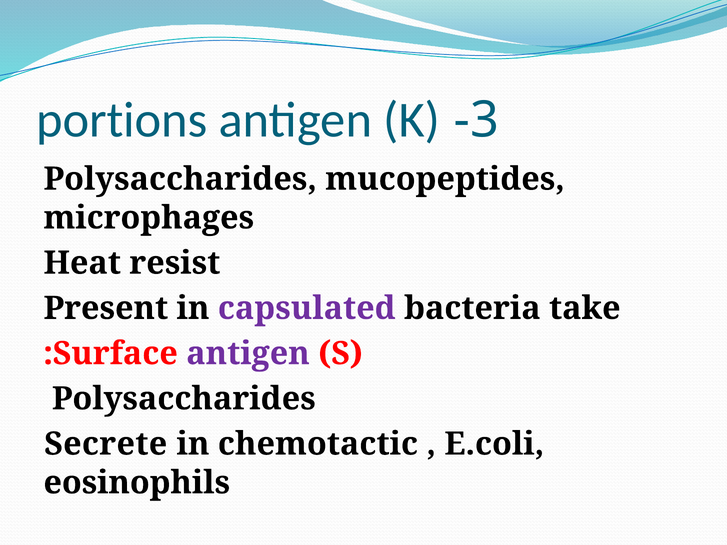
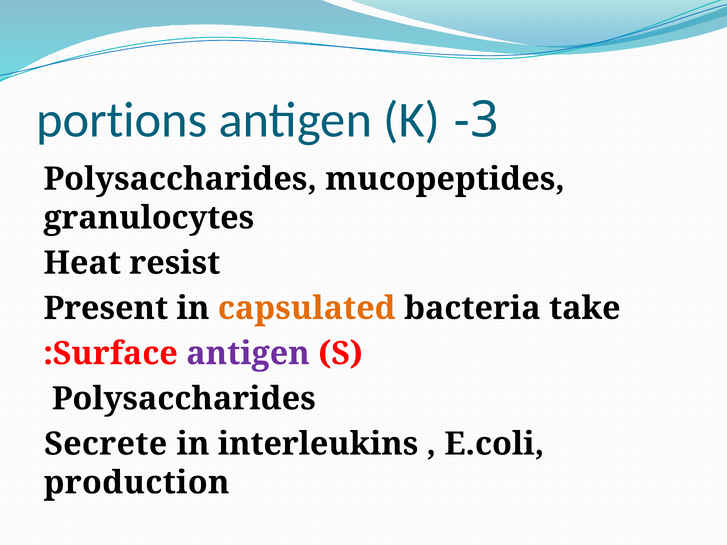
microphages: microphages -> granulocytes
capsulated colour: purple -> orange
chemotactic: chemotactic -> interleukins
eosinophils: eosinophils -> production
